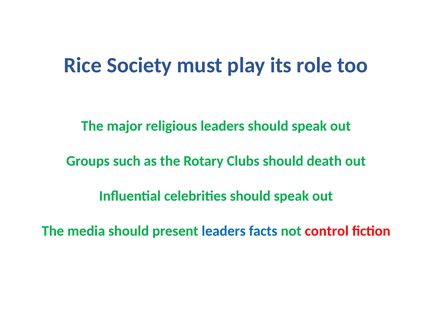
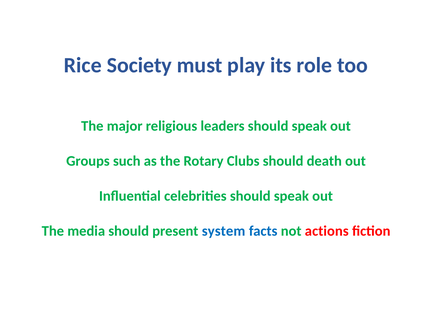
present leaders: leaders -> system
control: control -> actions
